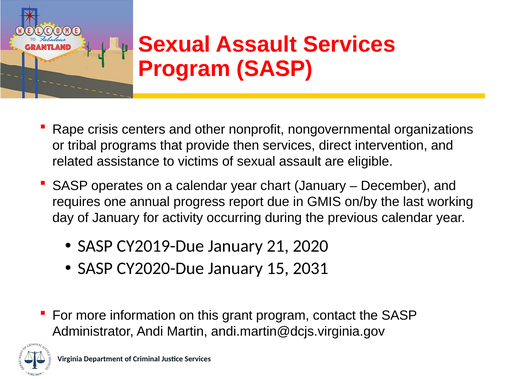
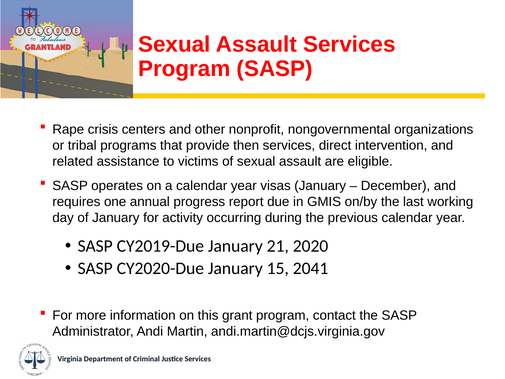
chart: chart -> visas
2031: 2031 -> 2041
